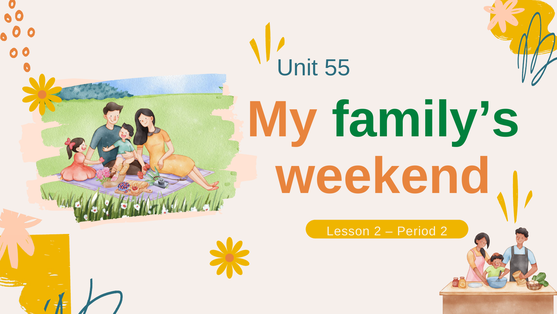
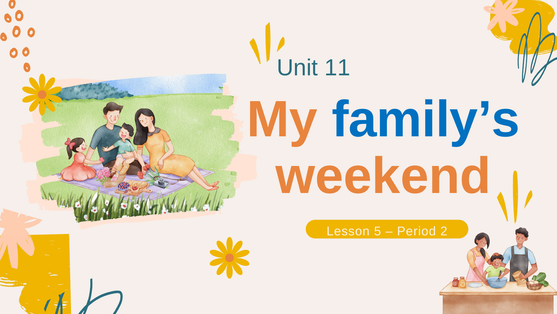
55: 55 -> 11
family’s colour: green -> blue
Lesson 2: 2 -> 5
